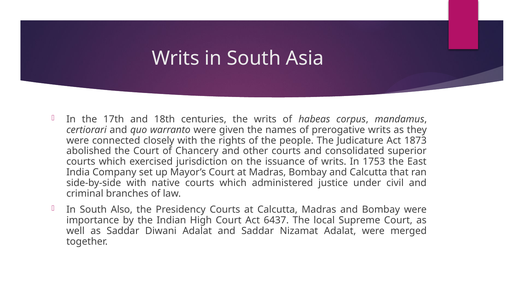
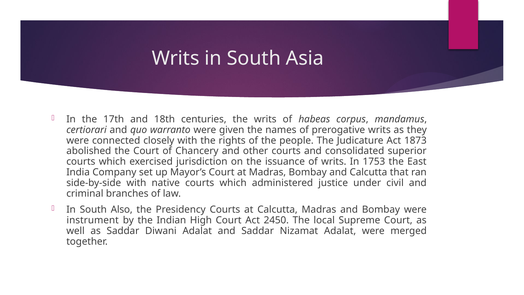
importance: importance -> instrument
6437: 6437 -> 2450
